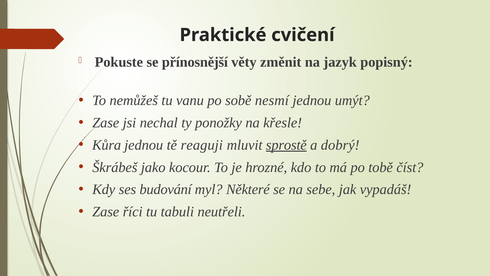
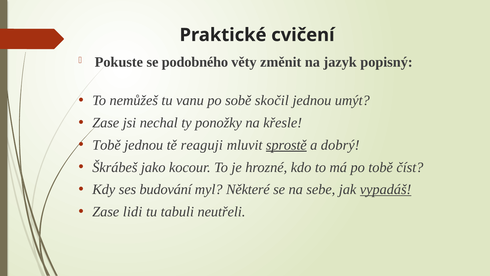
přínosnější: přínosnější -> podobného
nesmí: nesmí -> skočil
Kůra at (107, 145): Kůra -> Tobě
vypadáš underline: none -> present
říci: říci -> lidi
